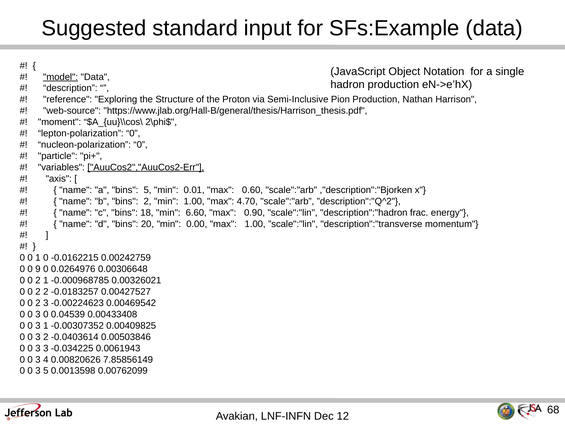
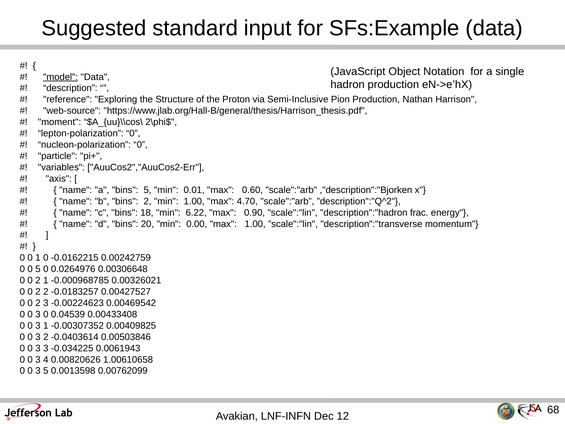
AuuCos2","AuuCos2-Err underline: present -> none
6.60: 6.60 -> 6.22
0 9: 9 -> 5
7.85856149: 7.85856149 -> 1.00610658
